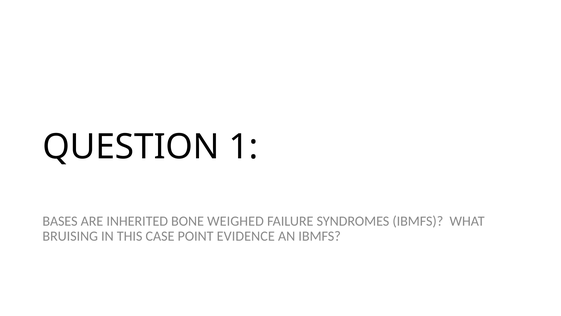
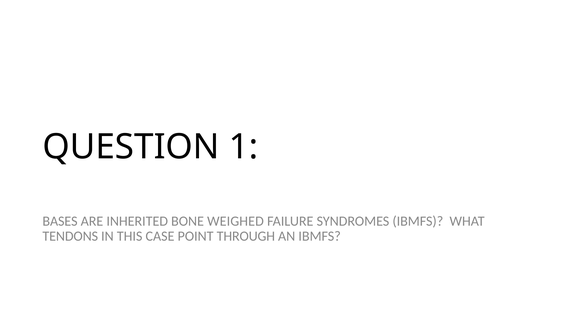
BRUISING: BRUISING -> TENDONS
EVIDENCE: EVIDENCE -> THROUGH
